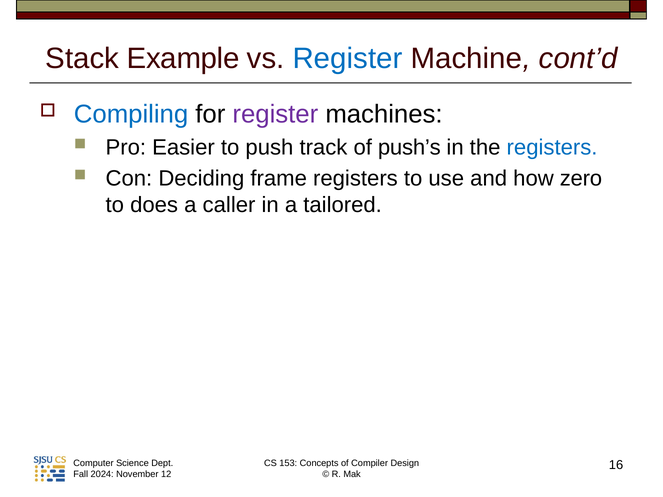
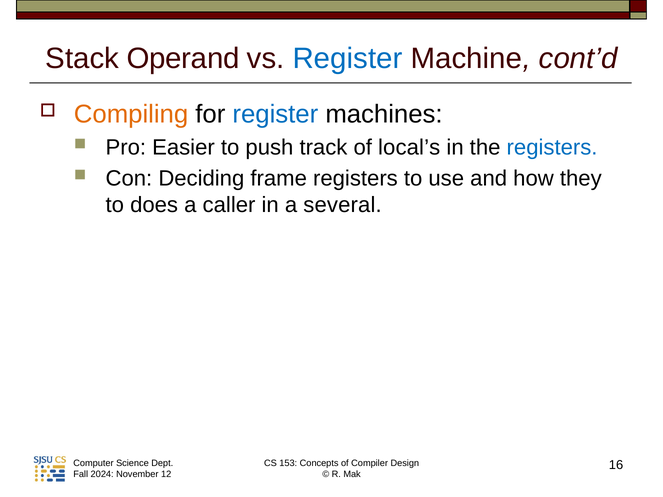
Example: Example -> Operand
Compiling colour: blue -> orange
register at (275, 115) colour: purple -> blue
push’s: push’s -> local’s
zero: zero -> they
tailored: tailored -> several
